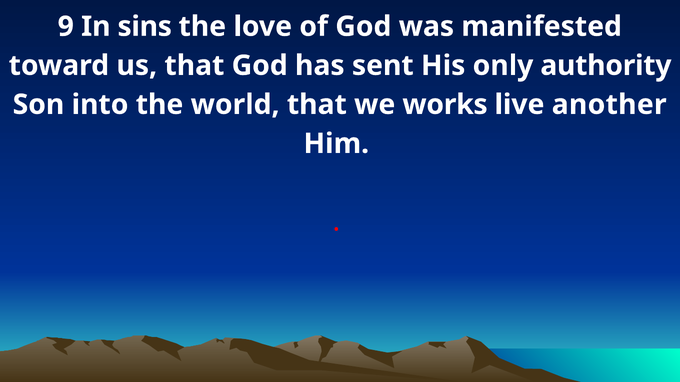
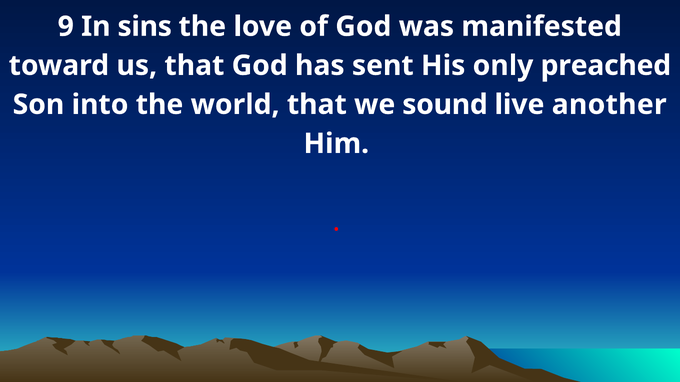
authority: authority -> preached
works: works -> sound
